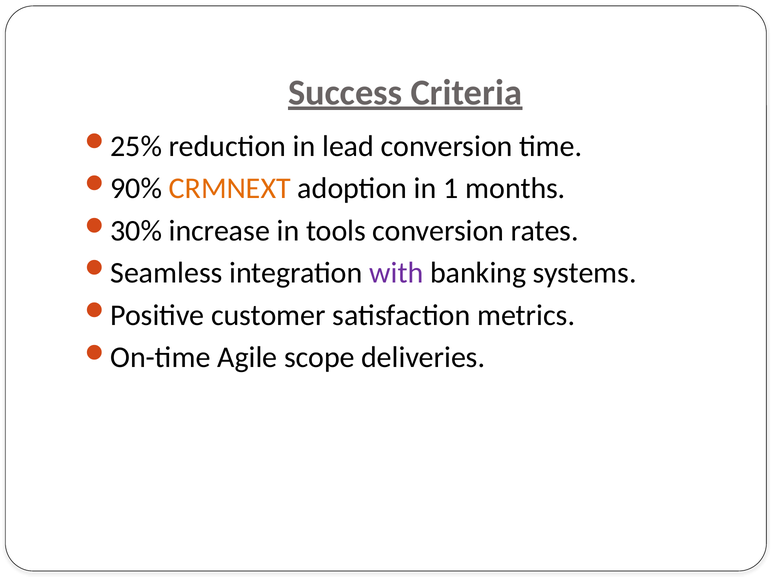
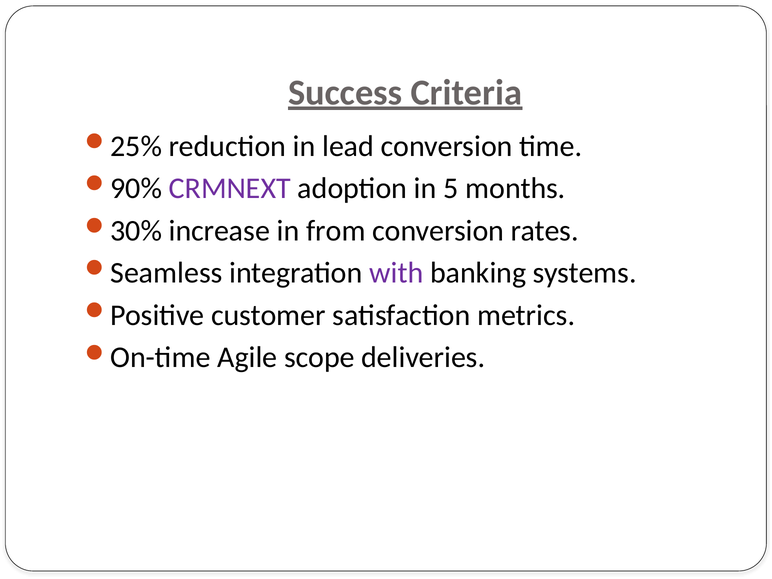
CRMNEXT colour: orange -> purple
1: 1 -> 5
tools: tools -> from
